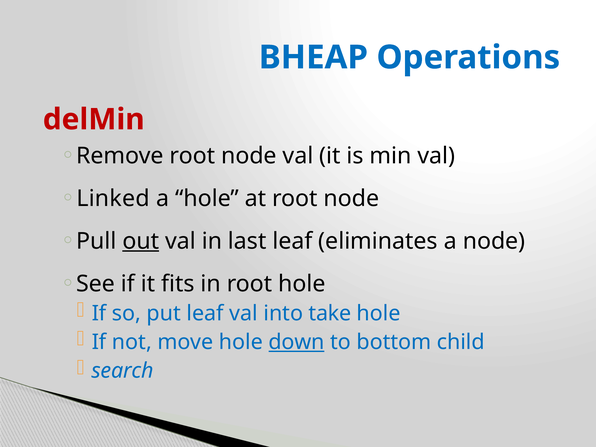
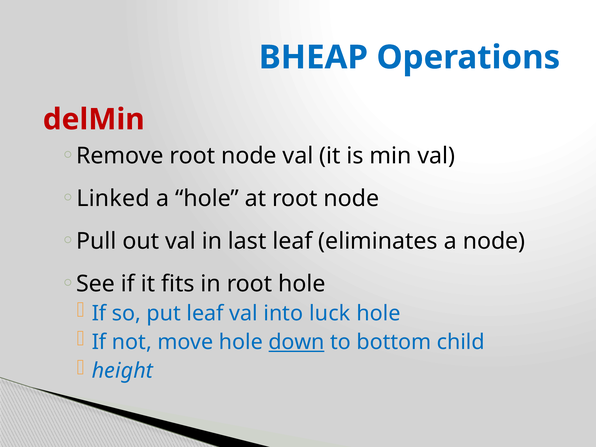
out underline: present -> none
take: take -> luck
search: search -> height
